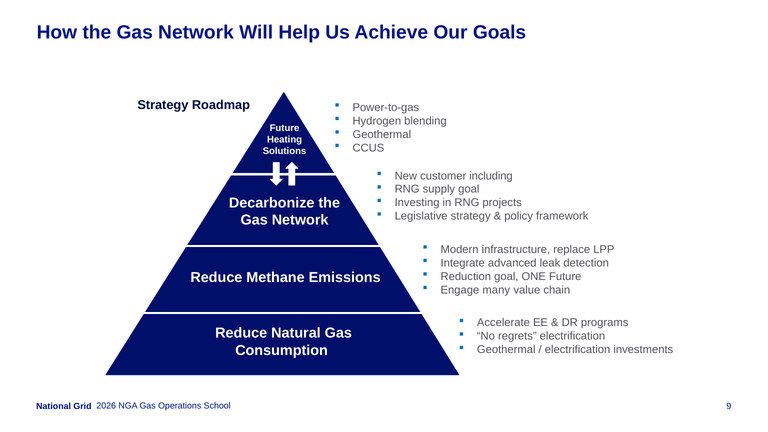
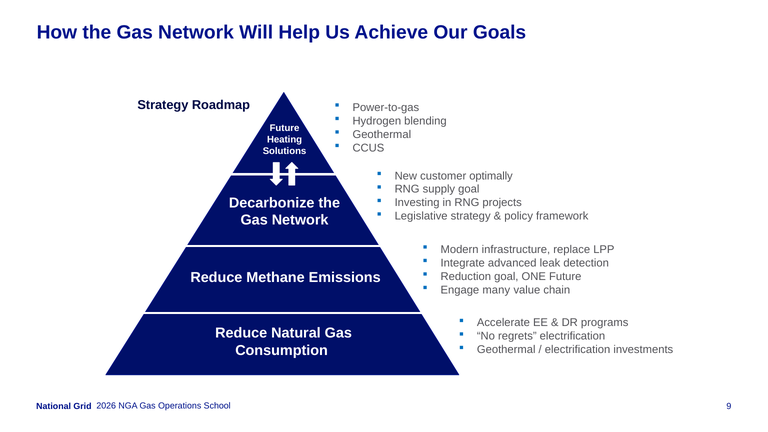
including: including -> optimally
